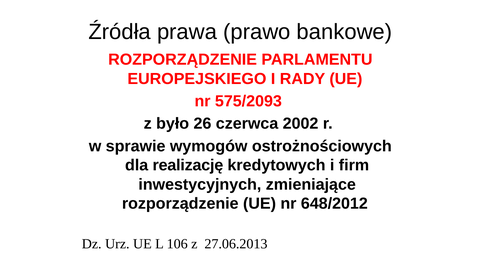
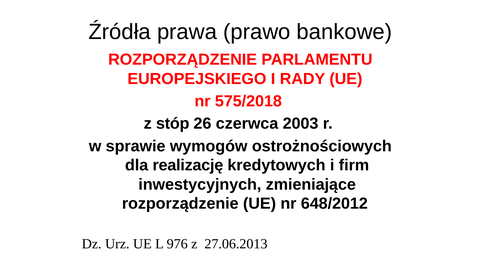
575/2093: 575/2093 -> 575/2018
było: było -> stóp
2002: 2002 -> 2003
106: 106 -> 976
